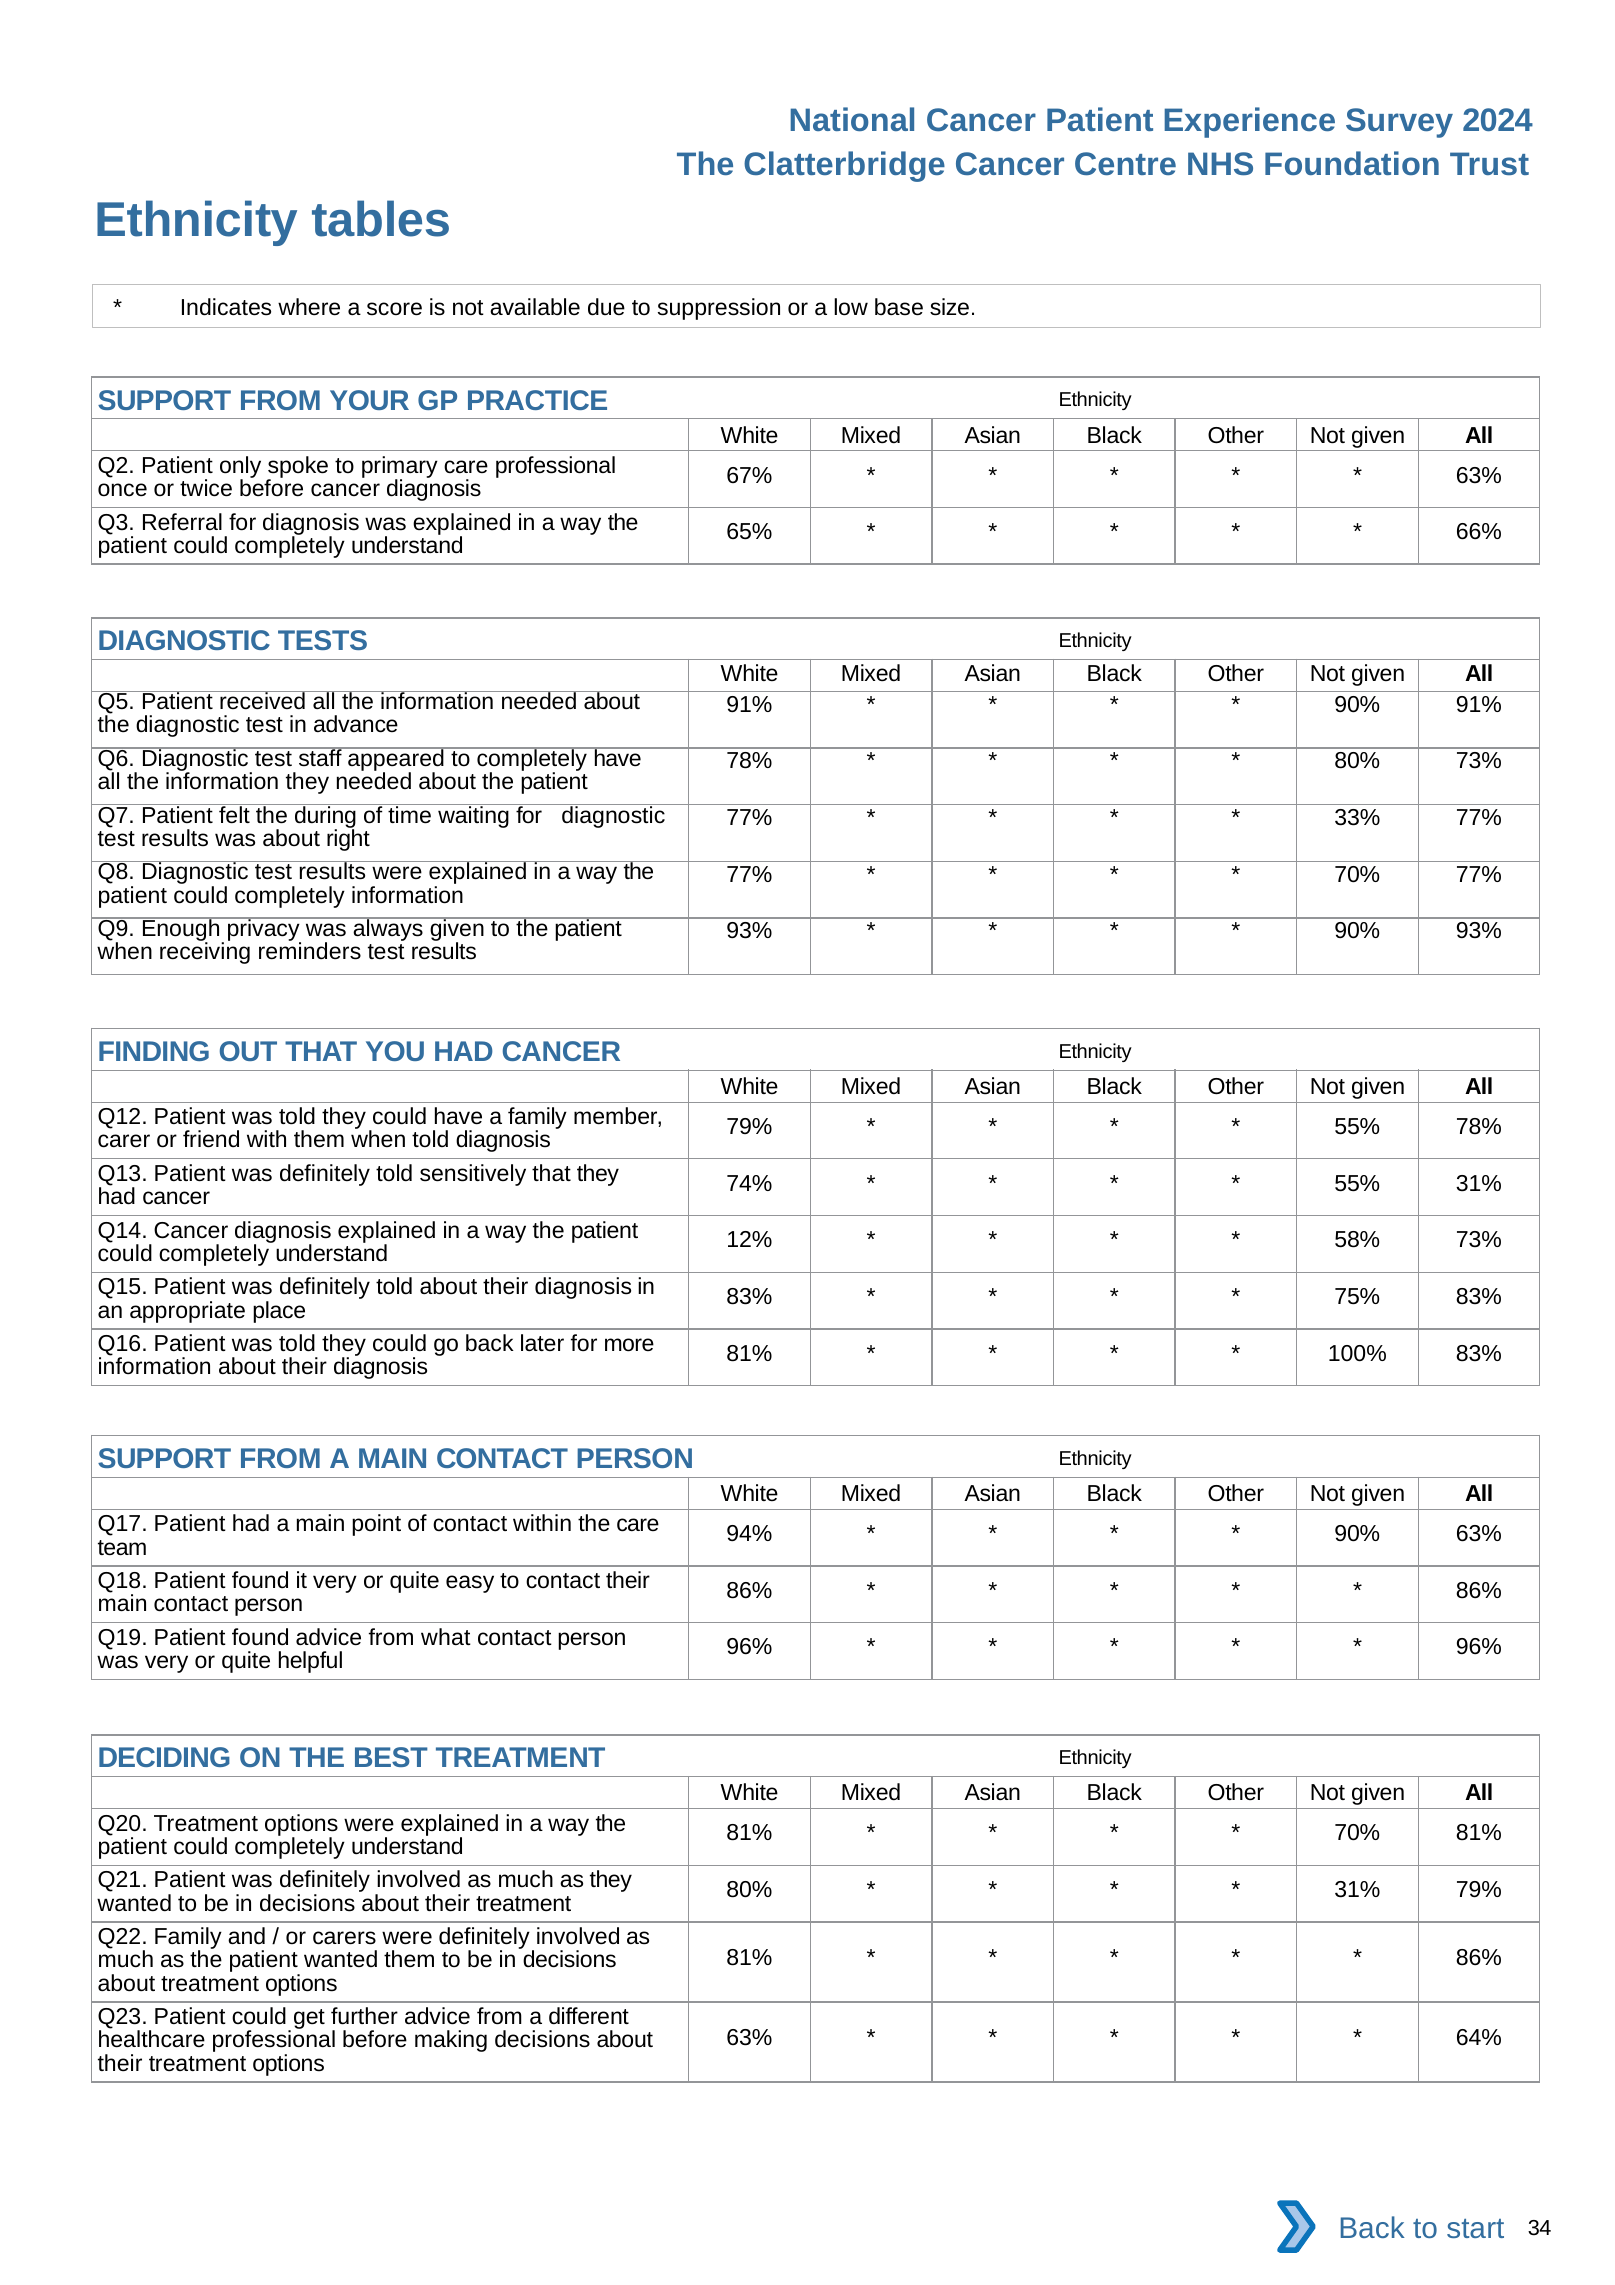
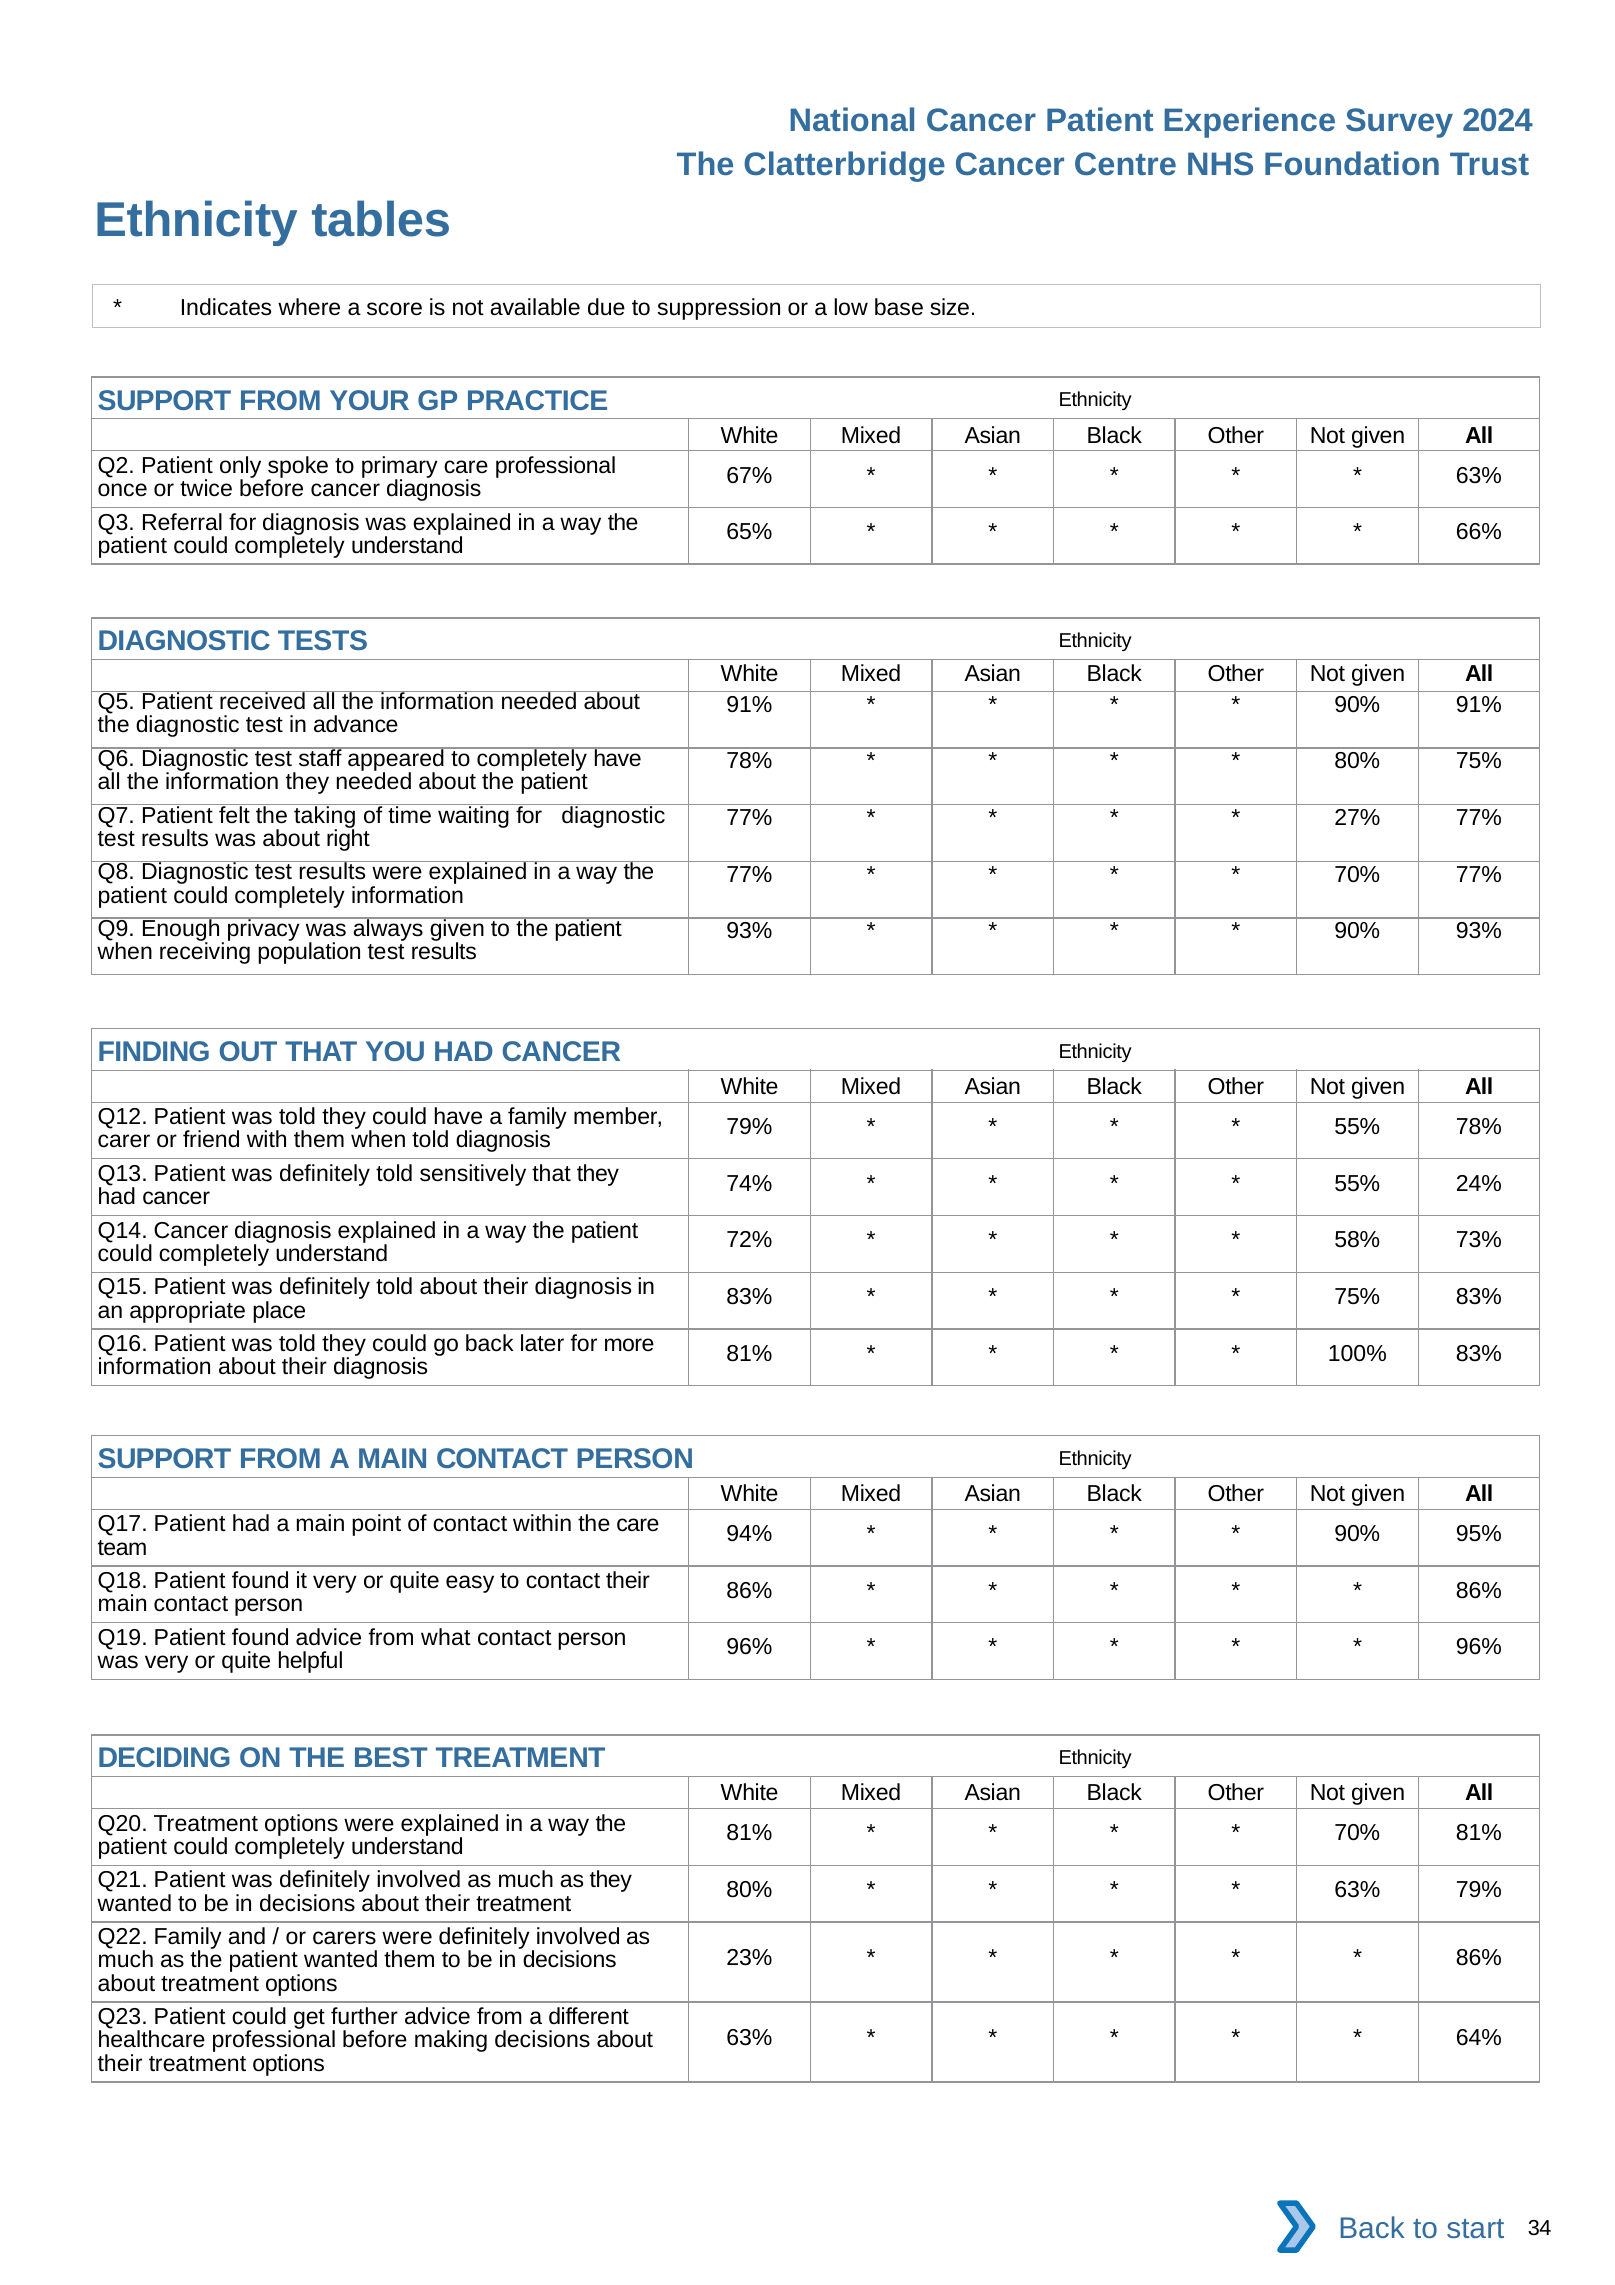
80% 73%: 73% -> 75%
during: during -> taking
33%: 33% -> 27%
reminders: reminders -> population
55% 31%: 31% -> 24%
12%: 12% -> 72%
90% 63%: 63% -> 95%
31% at (1357, 1890): 31% -> 63%
81% at (749, 1959): 81% -> 23%
